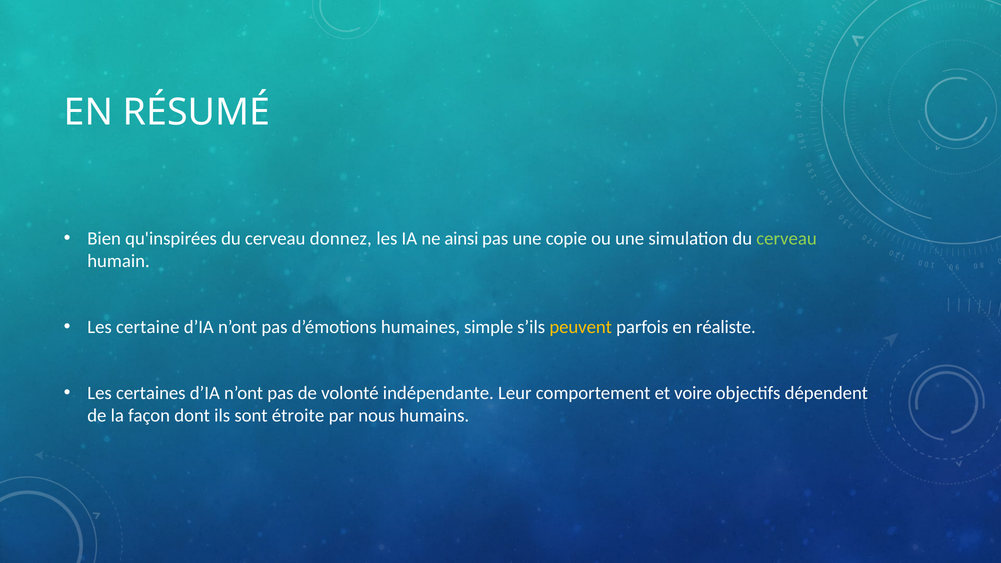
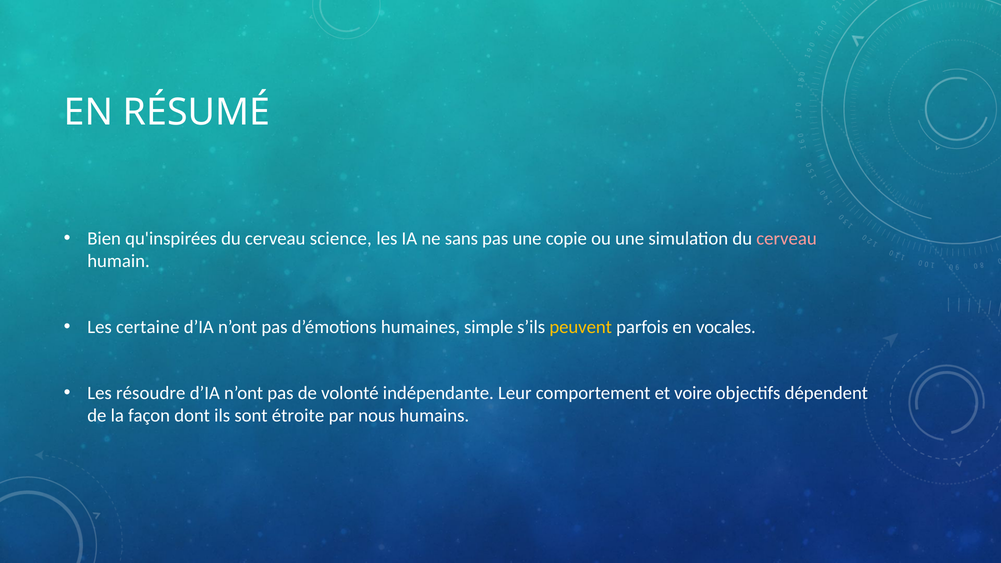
donnez: donnez -> science
ainsi: ainsi -> sans
cerveau at (787, 239) colour: light green -> pink
réaliste: réaliste -> vocales
certaines: certaines -> résoudre
